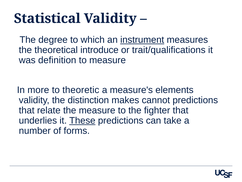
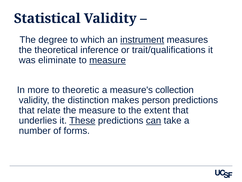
introduce: introduce -> inference
definition: definition -> eliminate
measure at (108, 60) underline: none -> present
elements: elements -> collection
cannot: cannot -> person
fighter: fighter -> extent
can underline: none -> present
